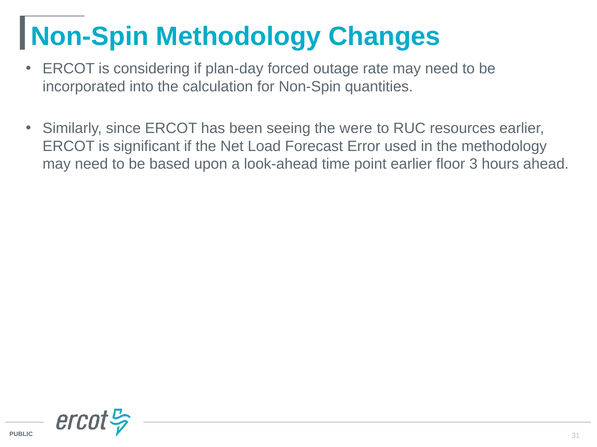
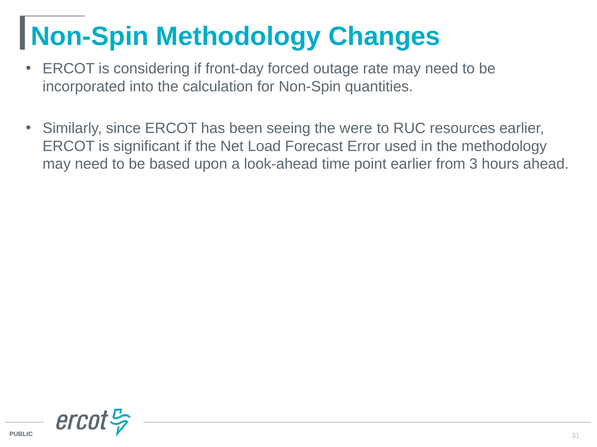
plan-day: plan-day -> front-day
floor: floor -> from
